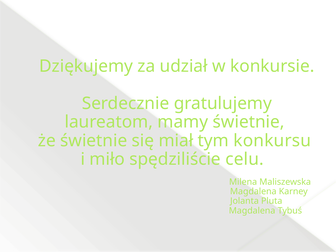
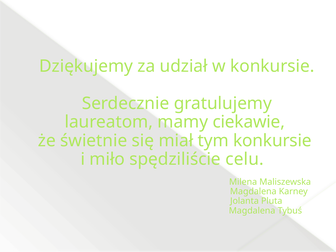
mamy świetnie: świetnie -> ciekawie
tym konkursu: konkursu -> konkursie
